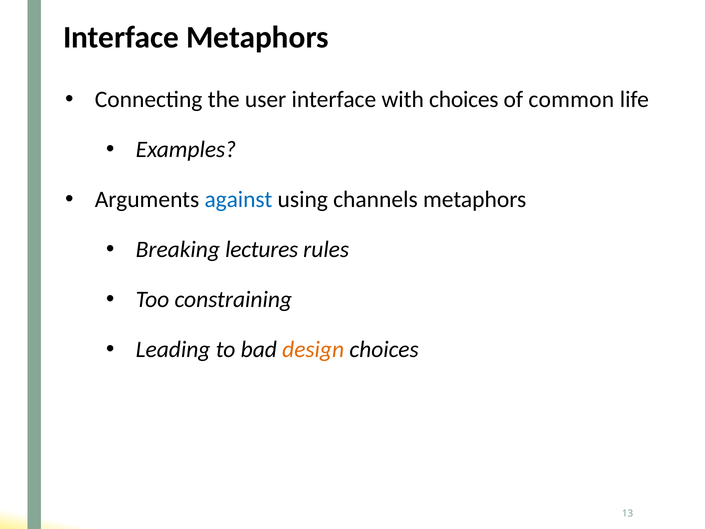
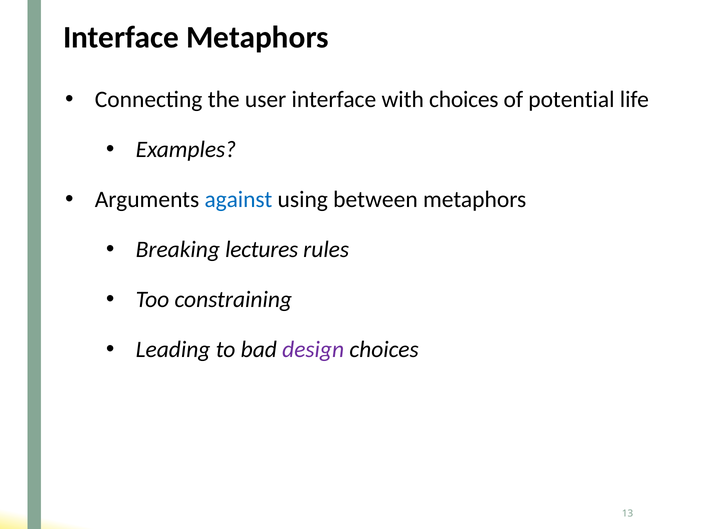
common: common -> potential
channels: channels -> between
design colour: orange -> purple
